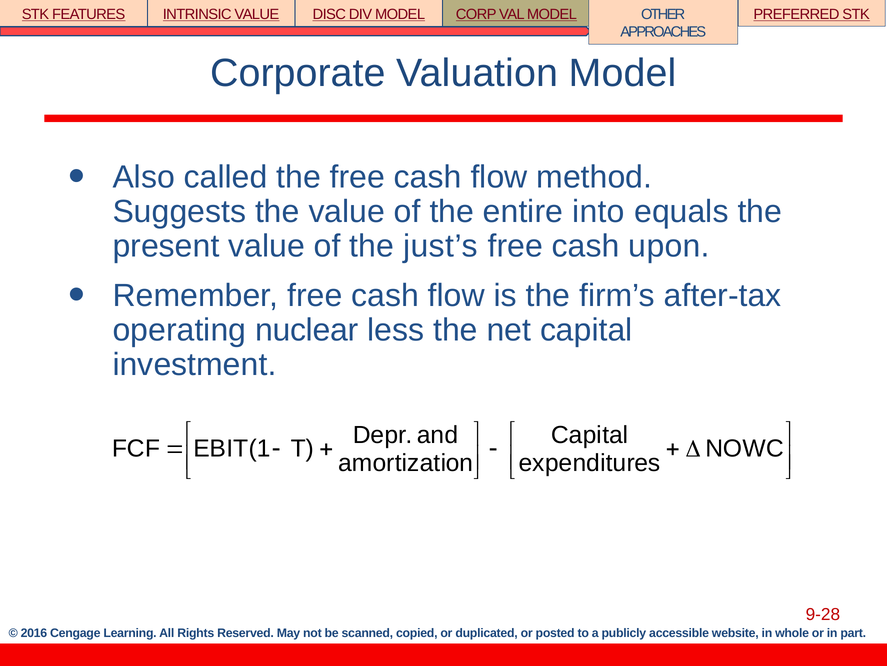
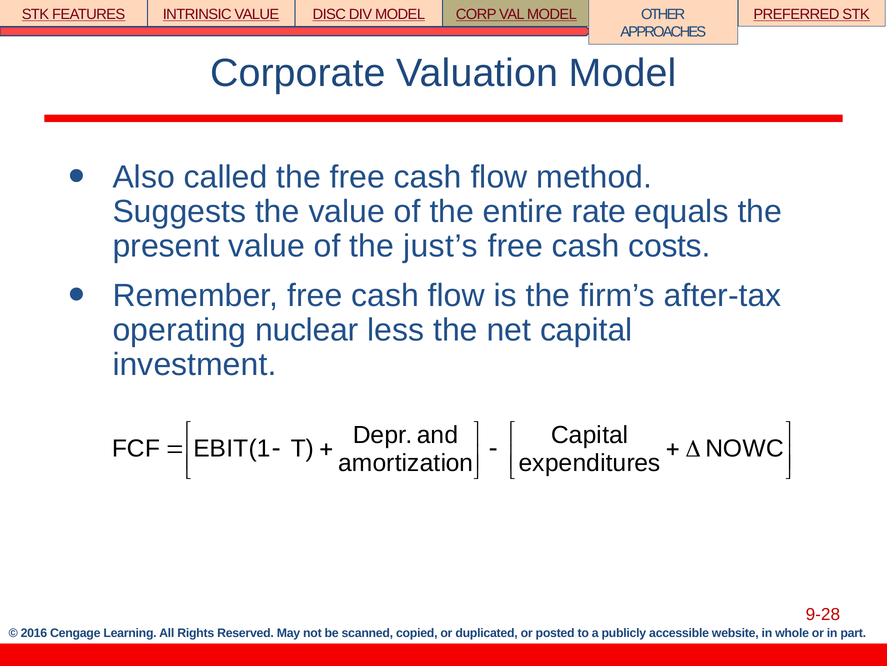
into: into -> rate
upon: upon -> costs
